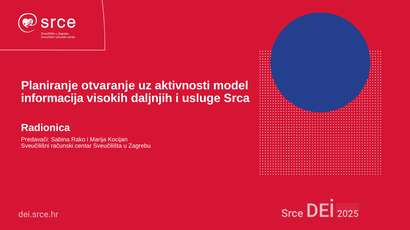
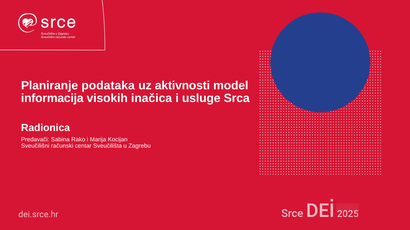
otvaranje: otvaranje -> podataka
daljnjih: daljnjih -> inačica
